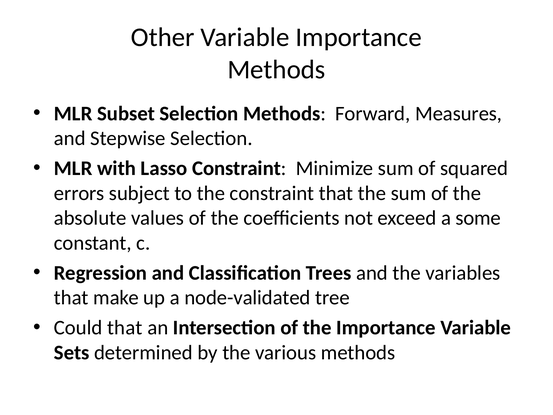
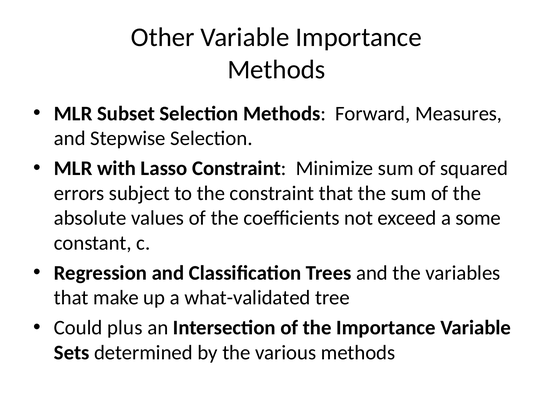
node-validated: node-validated -> what-validated
Could that: that -> plus
